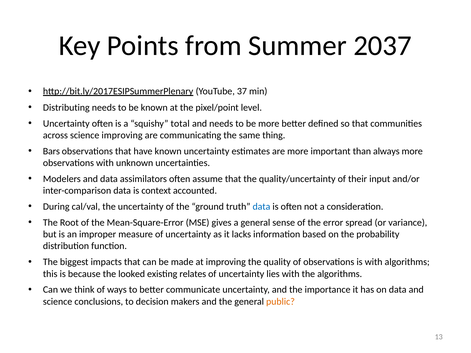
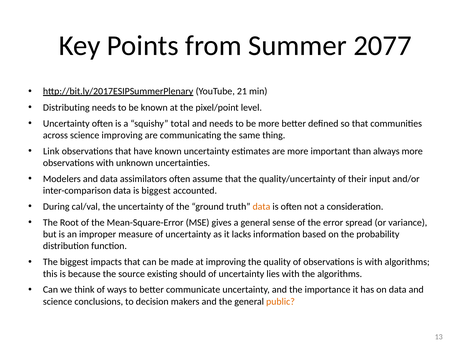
2037: 2037 -> 2077
37: 37 -> 21
Bars: Bars -> Link
is context: context -> biggest
data at (261, 207) colour: blue -> orange
looked: looked -> source
relates: relates -> should
